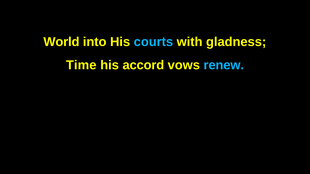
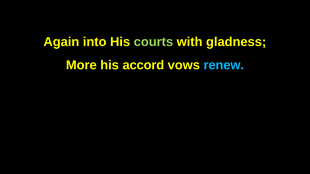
World: World -> Again
courts colour: light blue -> light green
Time: Time -> More
